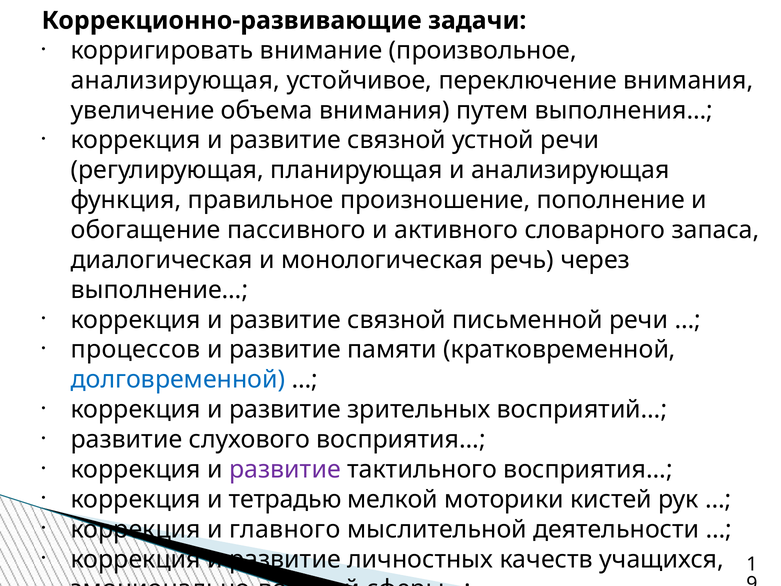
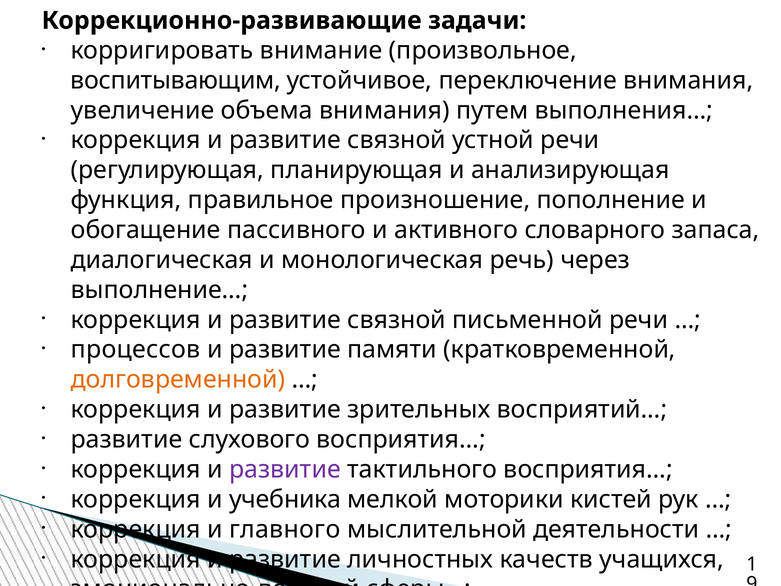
анализирующая at (175, 80): анализирующая -> воспитывающим
долговременной colour: blue -> orange
тетрадью: тетрадью -> учебника
